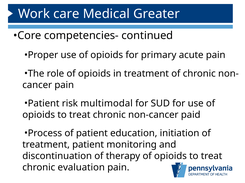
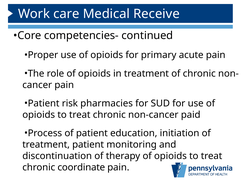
Greater: Greater -> Receive
multimodal: multimodal -> pharmacies
evaluation: evaluation -> coordinate
